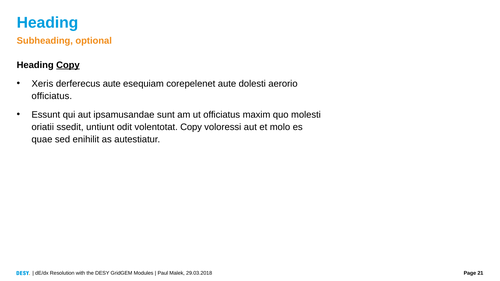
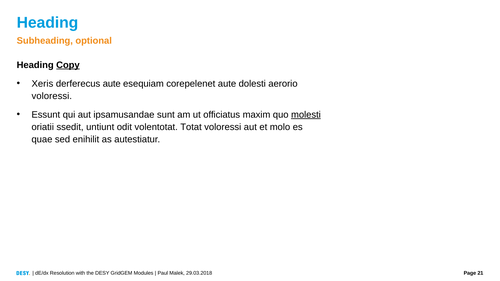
officiatus at (52, 96): officiatus -> voloressi
molesti underline: none -> present
volentotat Copy: Copy -> Totat
